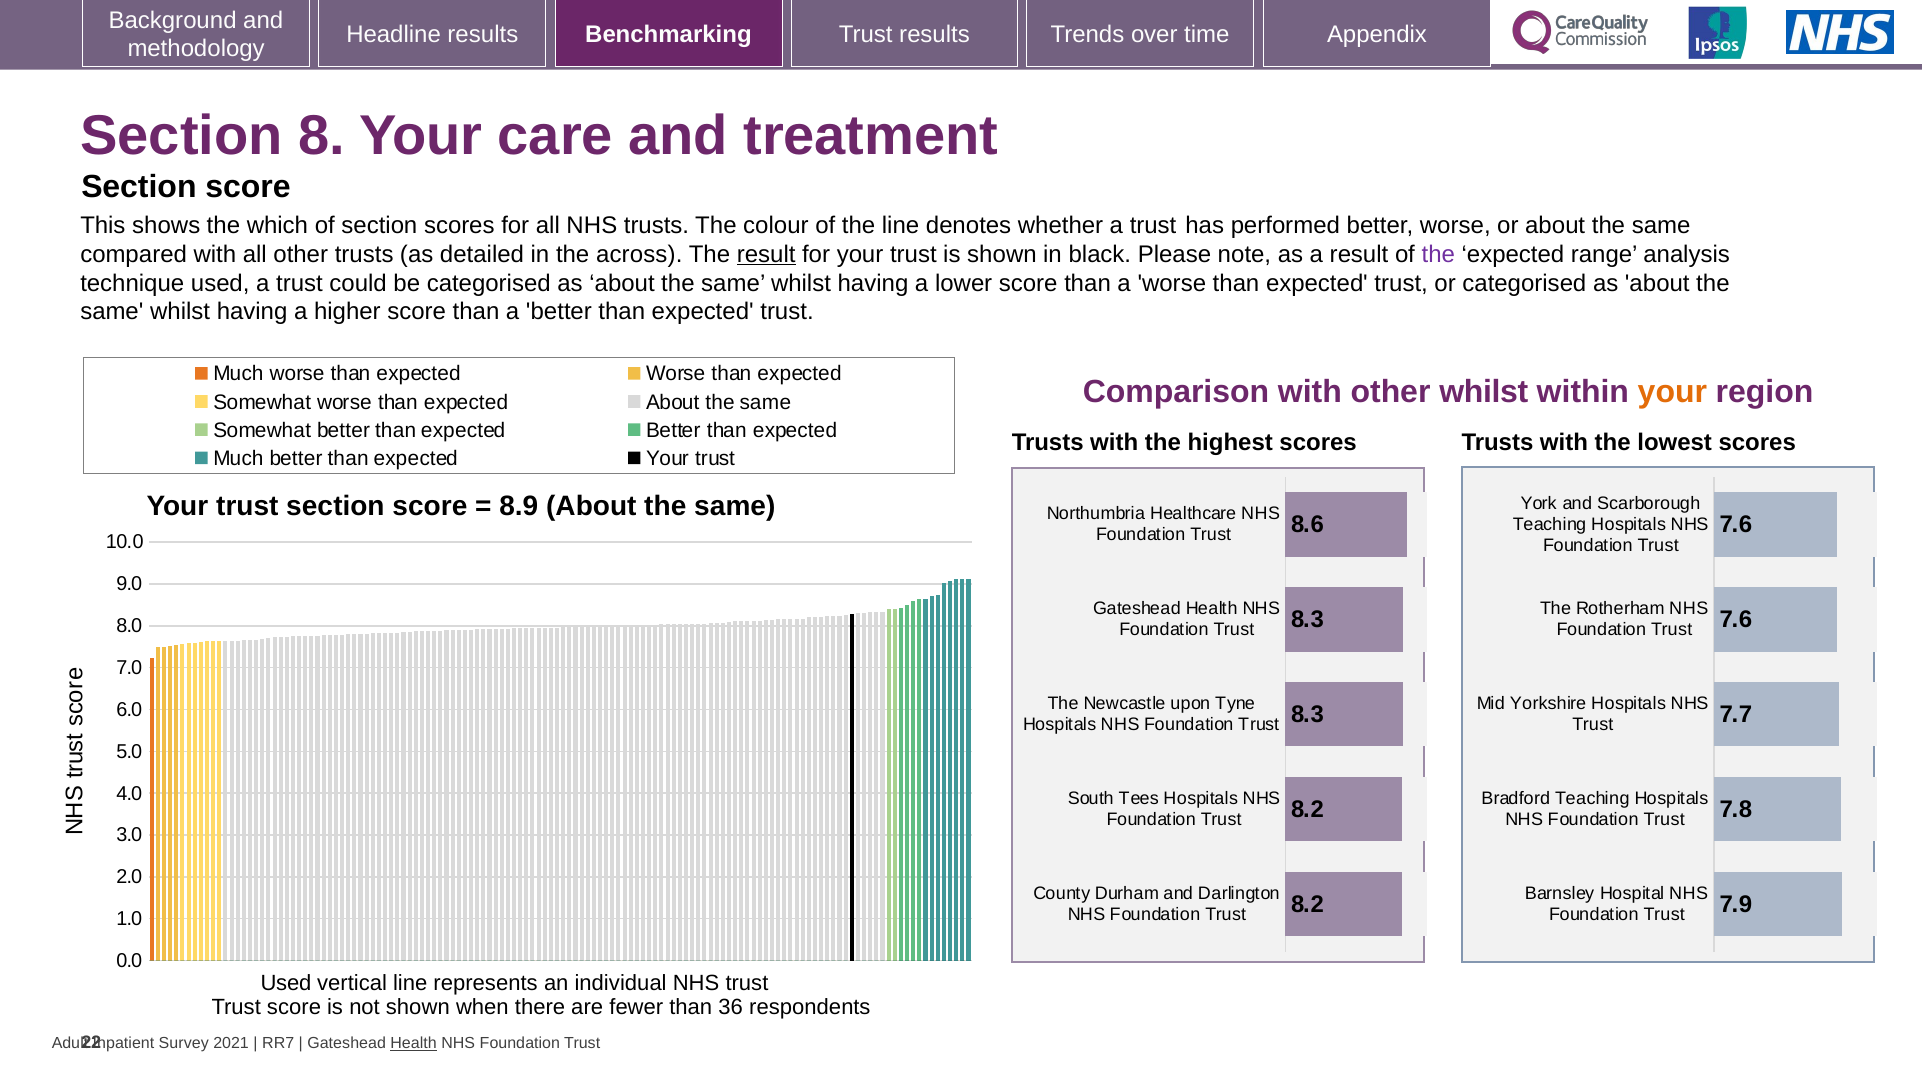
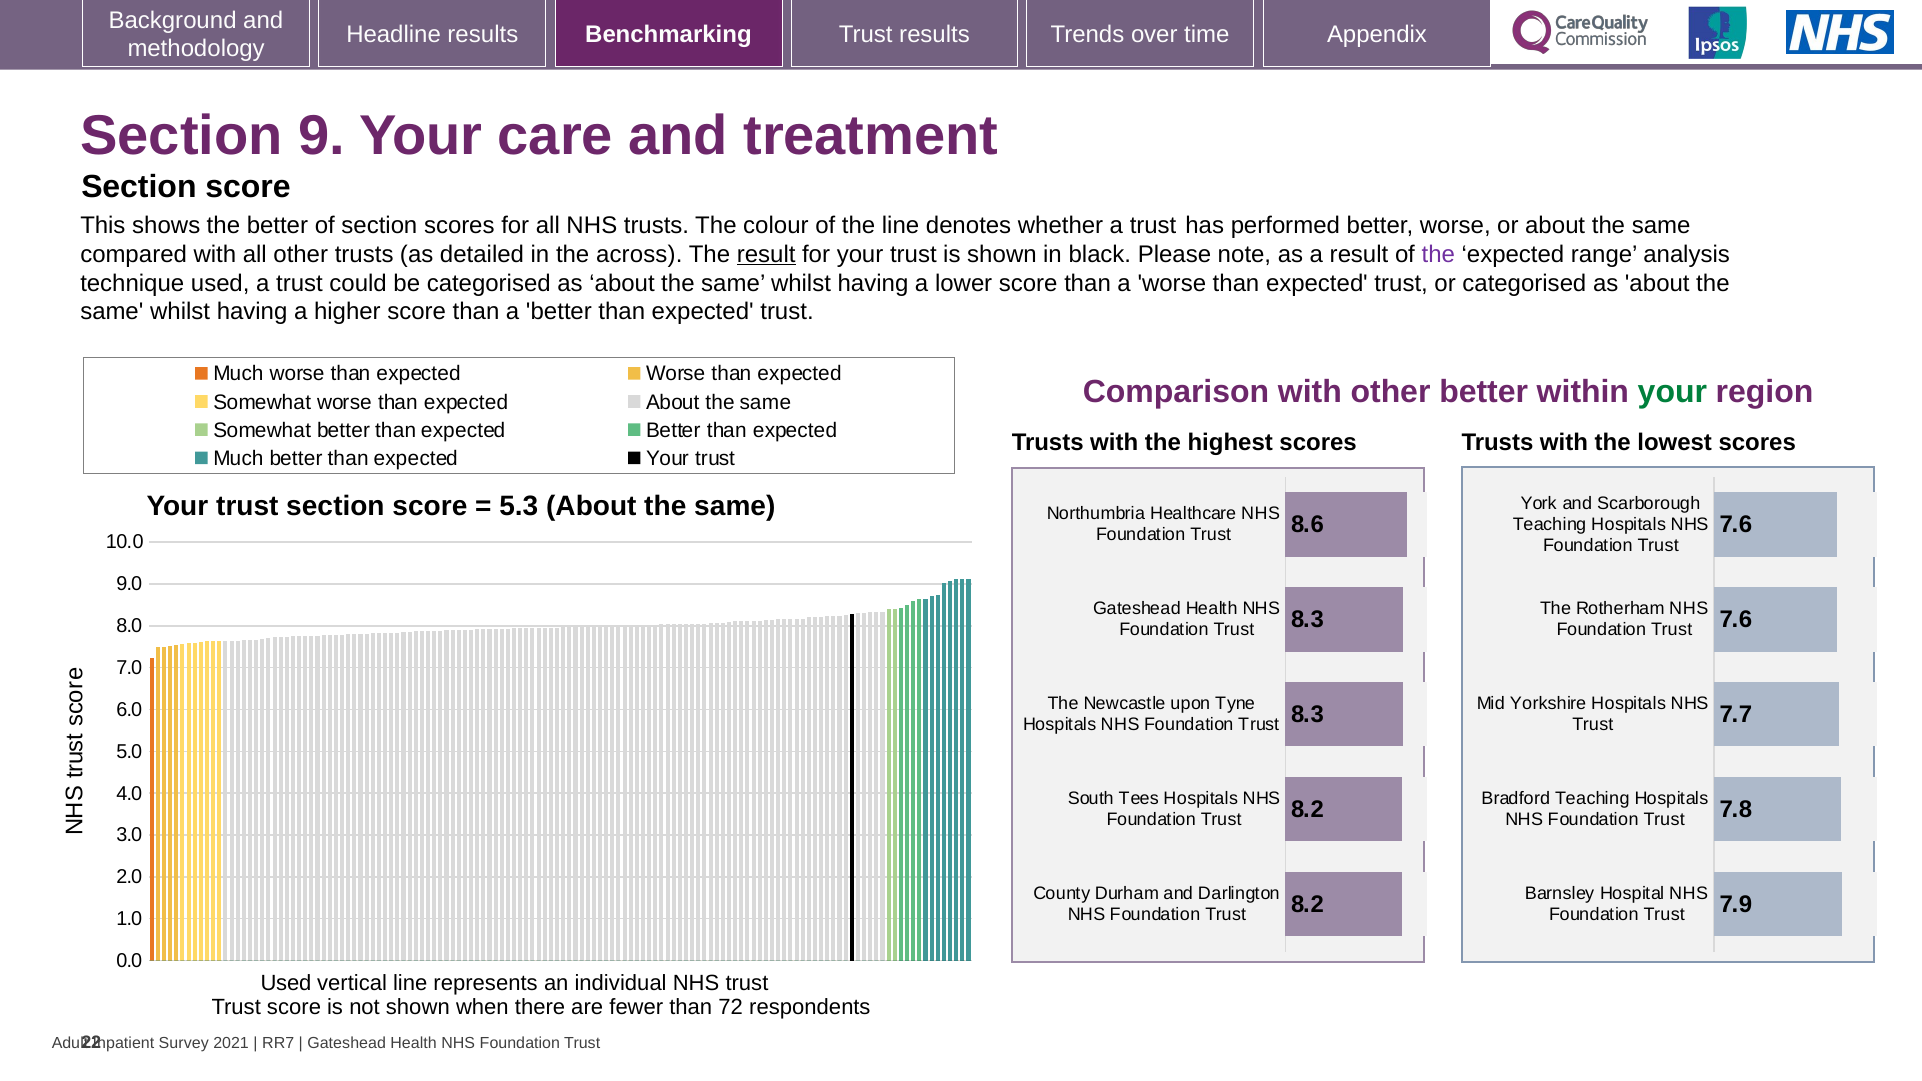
8: 8 -> 9
the which: which -> better
other whilst: whilst -> better
your at (1672, 392) colour: orange -> green
8.9: 8.9 -> 5.3
36: 36 -> 72
Health at (414, 1044) underline: present -> none
